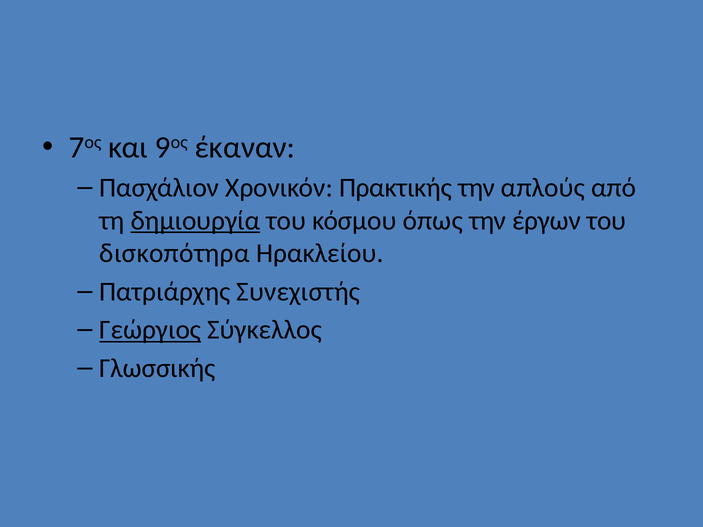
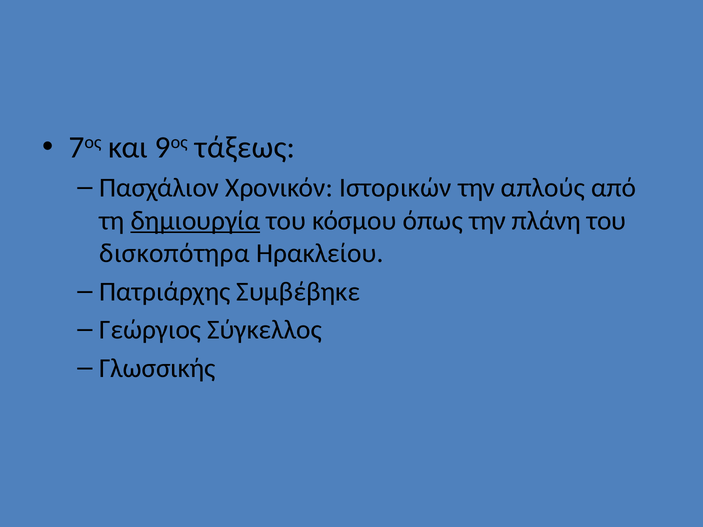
έκαναν: έκαναν -> τάξεως
Πρακτικής: Πρακτικής -> Ιστορικών
έργων: έργων -> πλάνη
Συνεχιστής: Συνεχιστής -> Συμβέβηκε
Γεώργιος underline: present -> none
